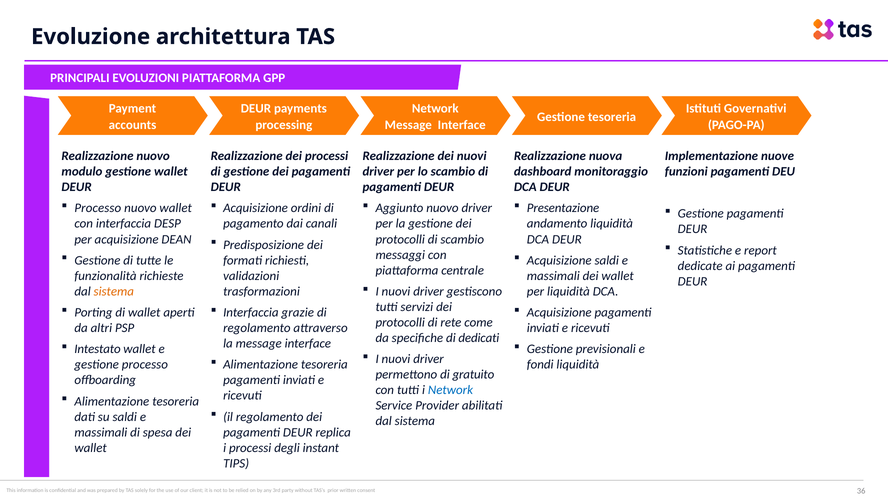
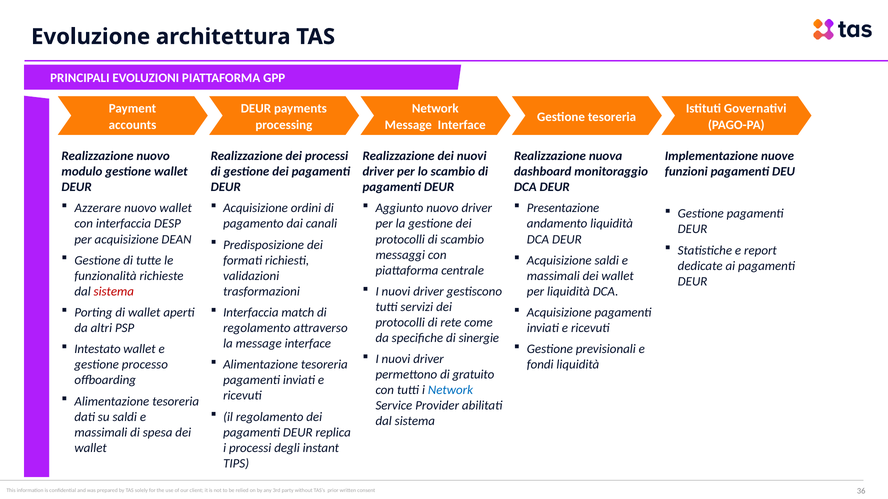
Processo at (98, 208): Processo -> Azzerare
sistema at (114, 292) colour: orange -> red
grazie: grazie -> match
dedicati: dedicati -> sinergie
